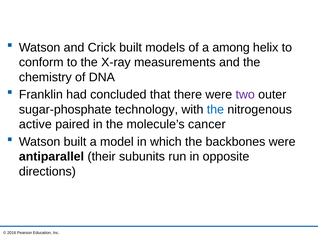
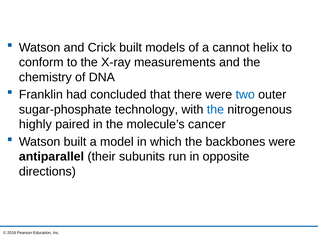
among: among -> cannot
two colour: purple -> blue
active: active -> highly
